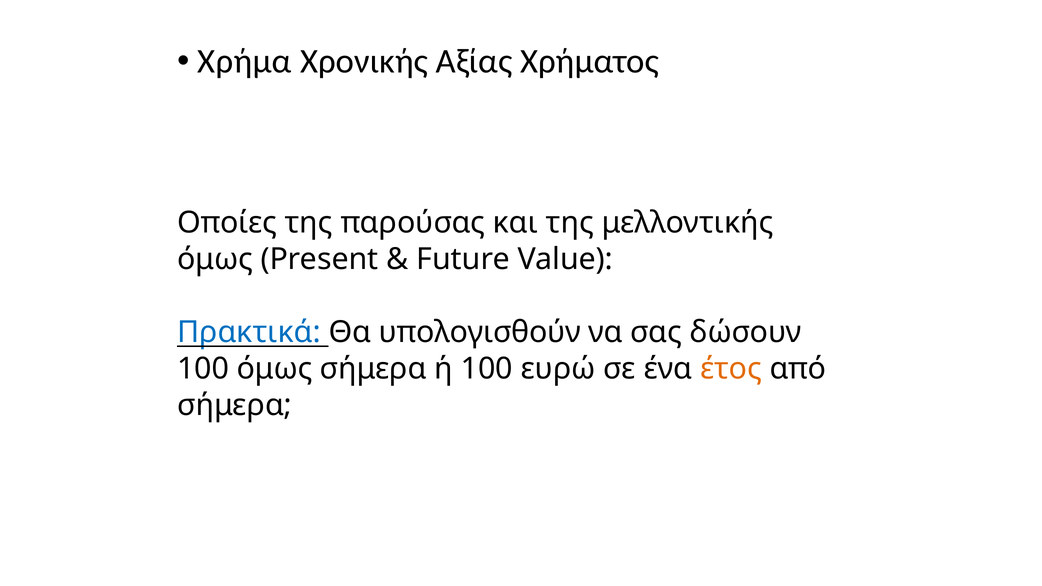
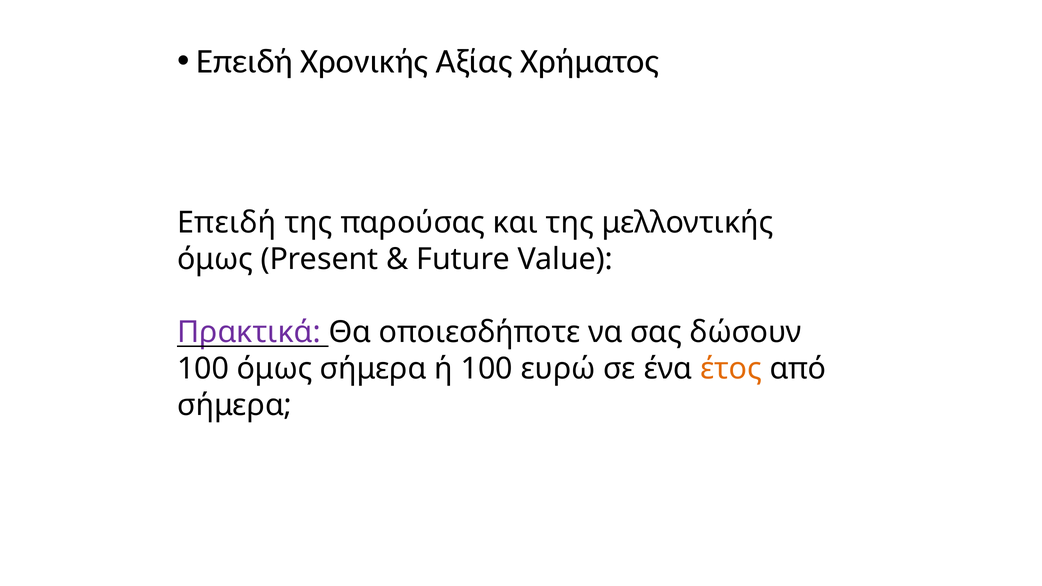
Χρήμα at (244, 62): Χρήμα -> Επειδή
Οποίες at (227, 223): Οποίες -> Επειδή
Πρακτικά colour: blue -> purple
υπολογισθούν: υπολογισθούν -> οποιεσδήποτε
